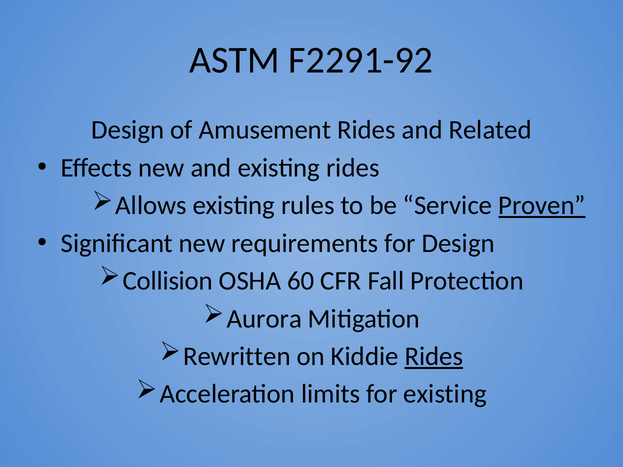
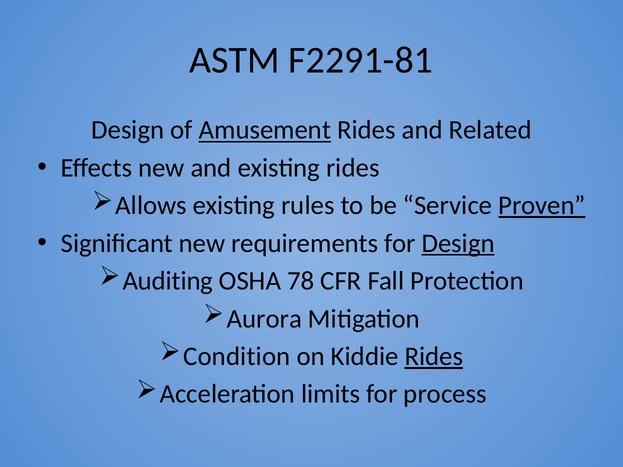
F2291-92: F2291-92 -> F2291-81
Amusement underline: none -> present
Design at (458, 243) underline: none -> present
Collision: Collision -> Auditing
60: 60 -> 78
Rewritten: Rewritten -> Condition
for existing: existing -> process
